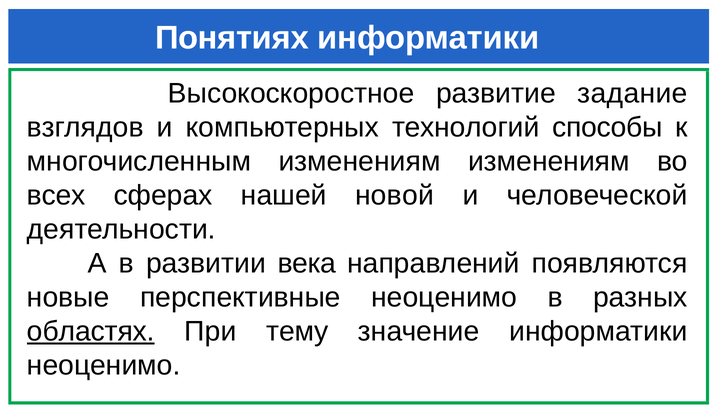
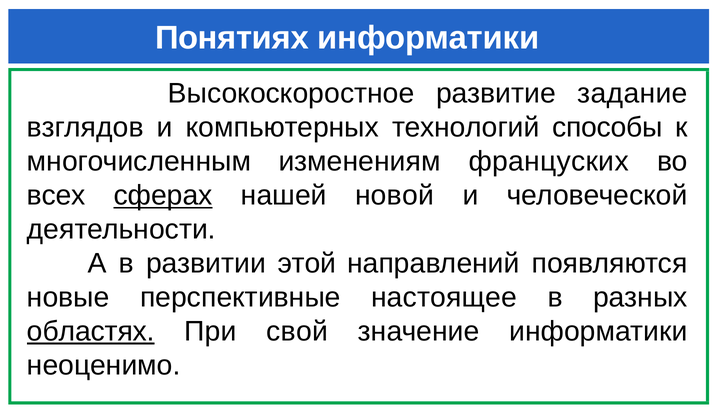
изменениям изменениям: изменениям -> француских
сферах underline: none -> present
века: века -> этой
перспективные неоценимо: неоценимо -> настоящее
тему: тему -> свой
